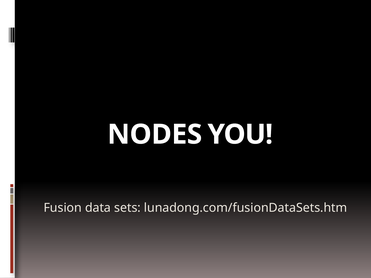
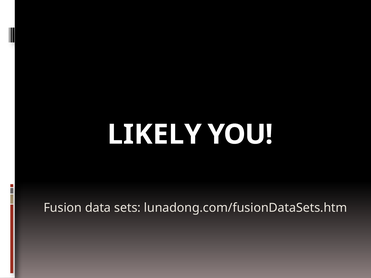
NODES: NODES -> LIKELY
